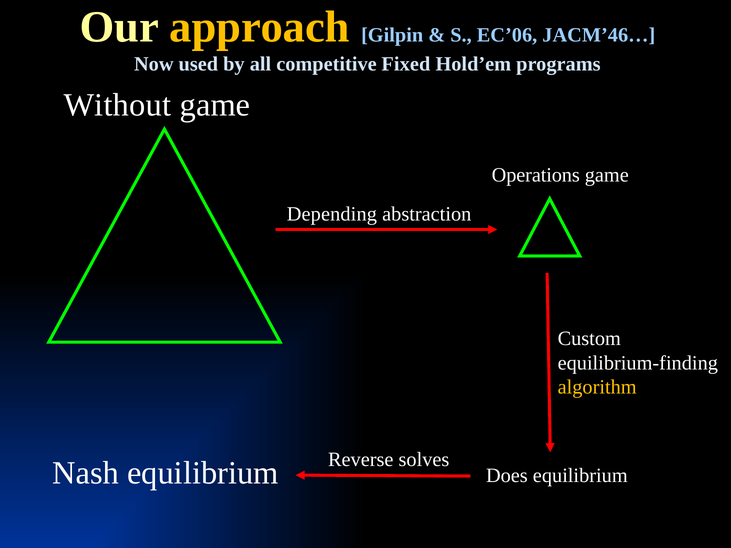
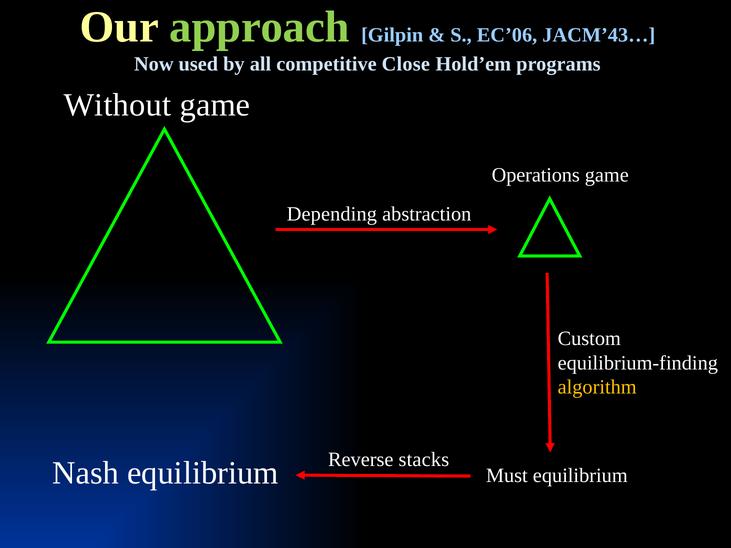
approach colour: yellow -> light green
JACM’46…: JACM’46… -> JACM’43…
Fixed: Fixed -> Close
solves: solves -> stacks
Does: Does -> Must
